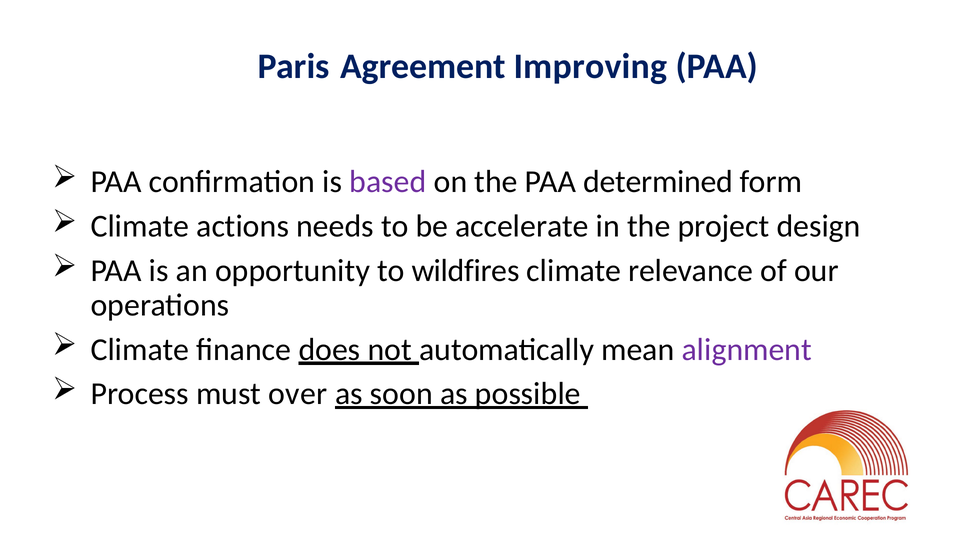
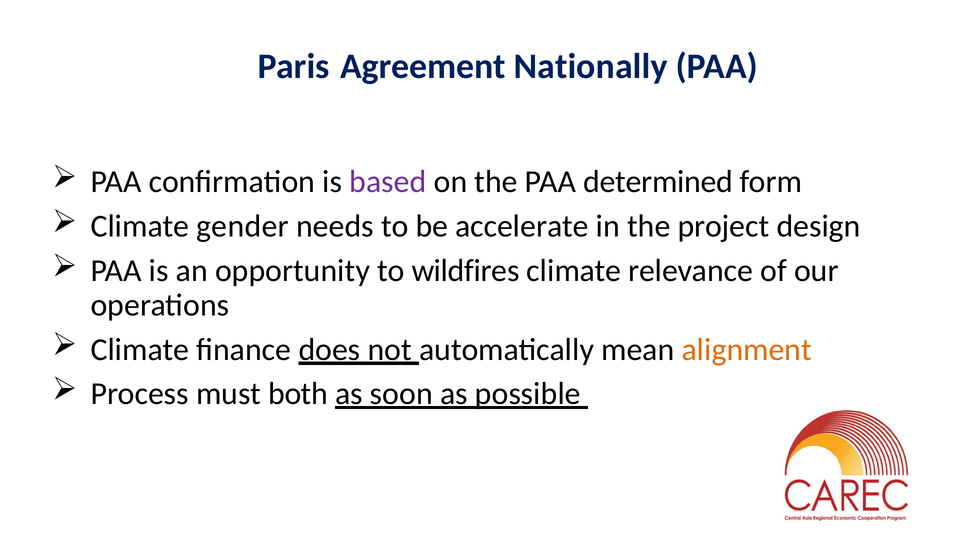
Improving: Improving -> Nationally
actions: actions -> gender
alignment colour: purple -> orange
over: over -> both
